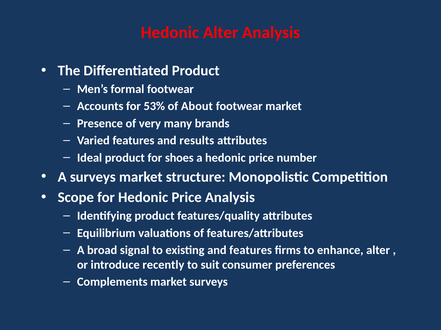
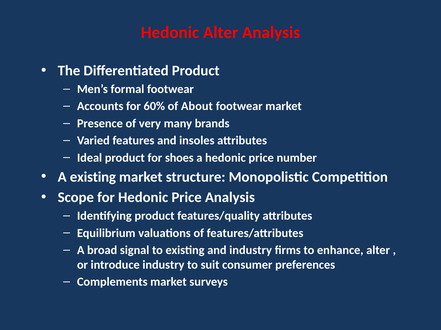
53%: 53% -> 60%
results: results -> insoles
A surveys: surveys -> existing
and features: features -> industry
introduce recently: recently -> industry
